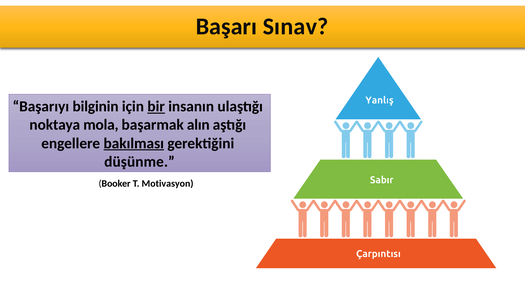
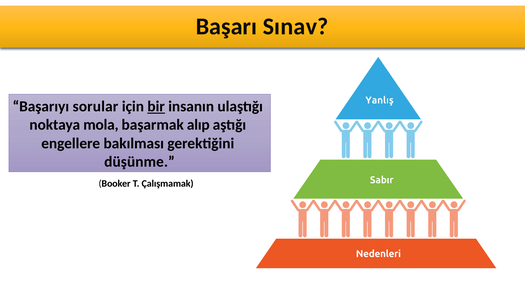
bilginin: bilginin -> sorular
alın: alın -> alıp
bakılması underline: present -> none
Motivasyon: Motivasyon -> Çalışmamak
Çarpıntısı: Çarpıntısı -> Nedenleri
